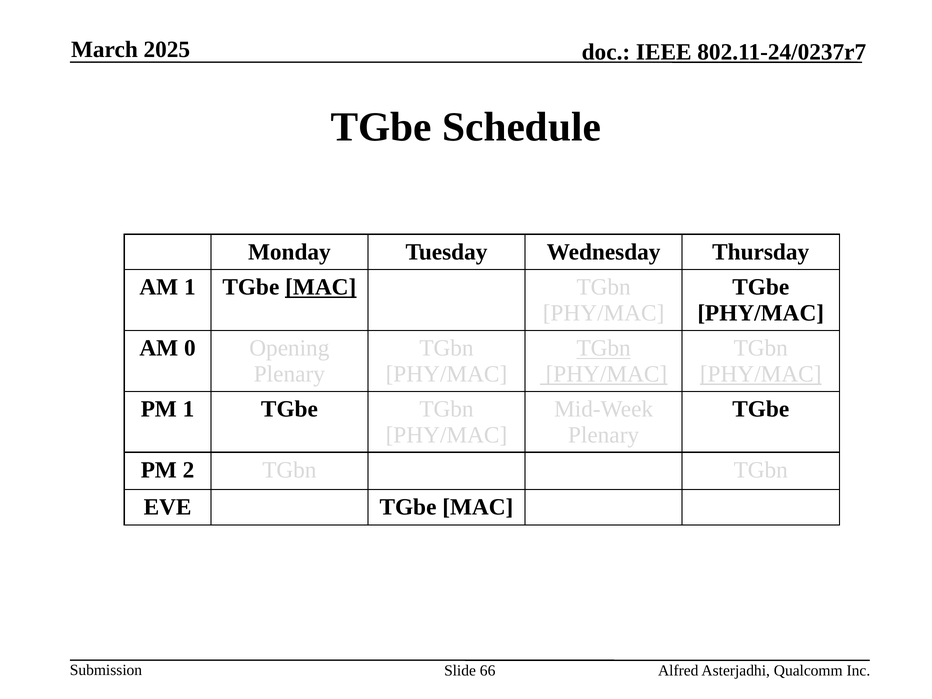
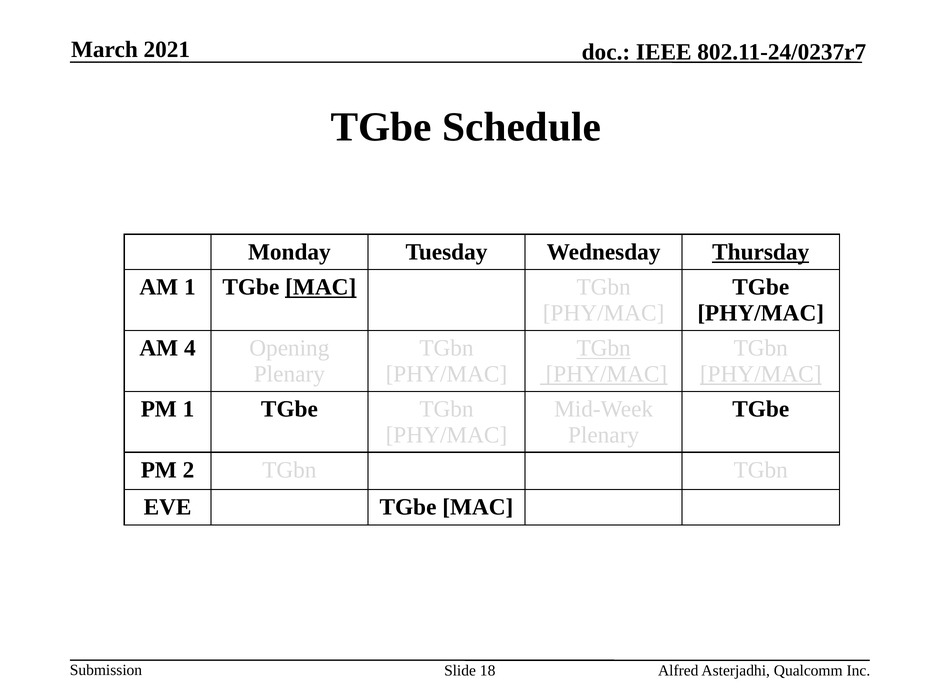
2025: 2025 -> 2021
Thursday underline: none -> present
0: 0 -> 4
66: 66 -> 18
